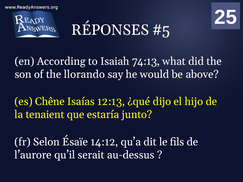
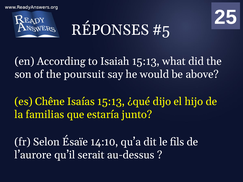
Isaiah 74:13: 74:13 -> 15:13
llorando: llorando -> poursuit
Isaías 12:13: 12:13 -> 15:13
tenaient: tenaient -> familias
14:12: 14:12 -> 14:10
